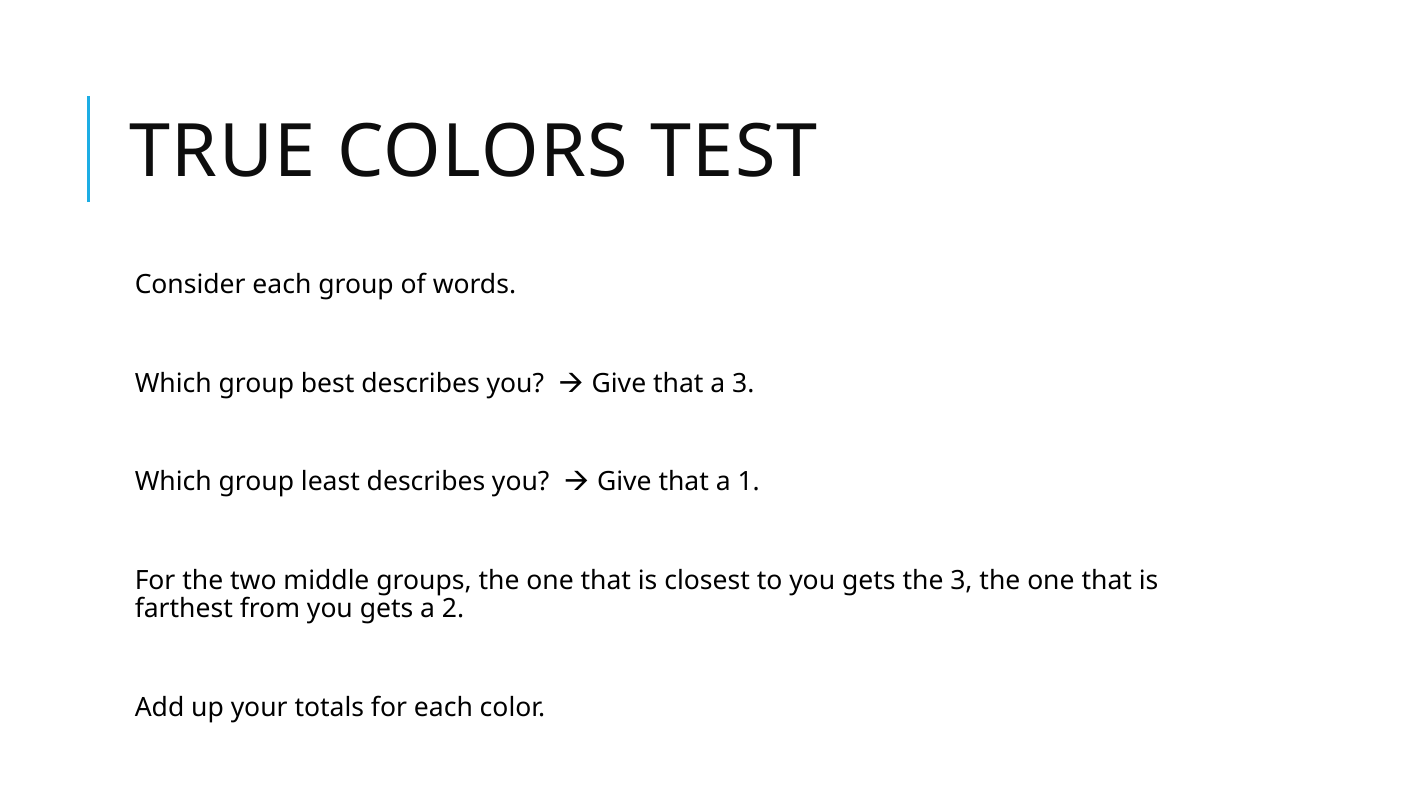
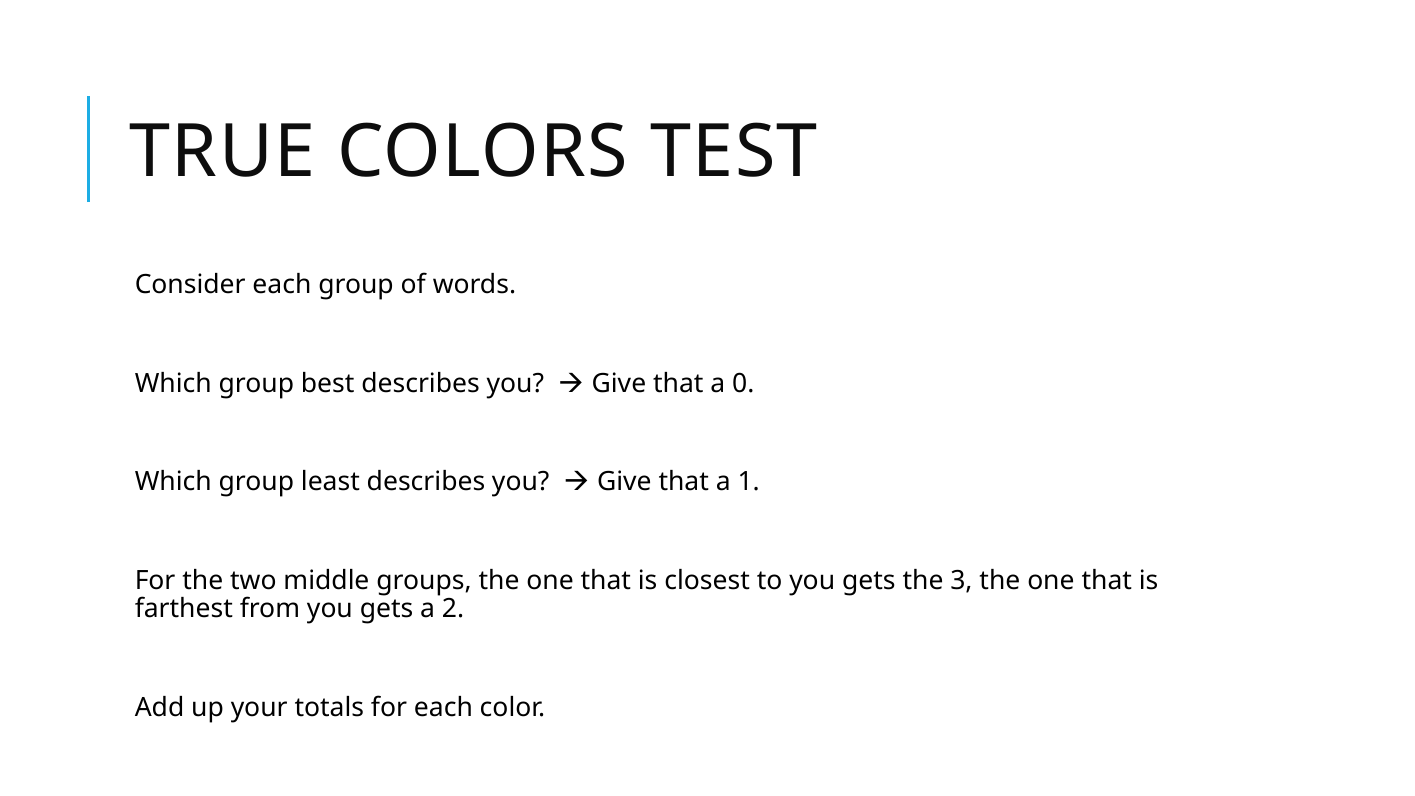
a 3: 3 -> 0
